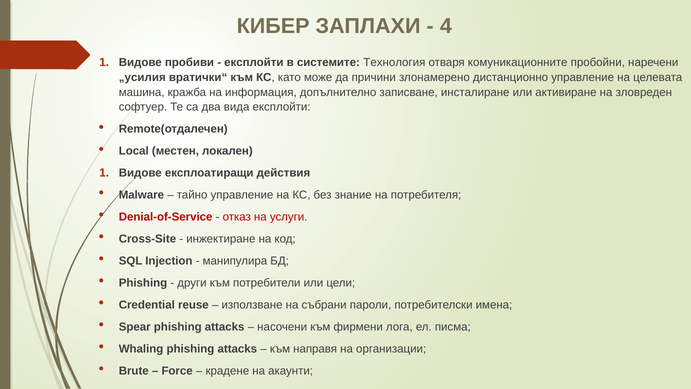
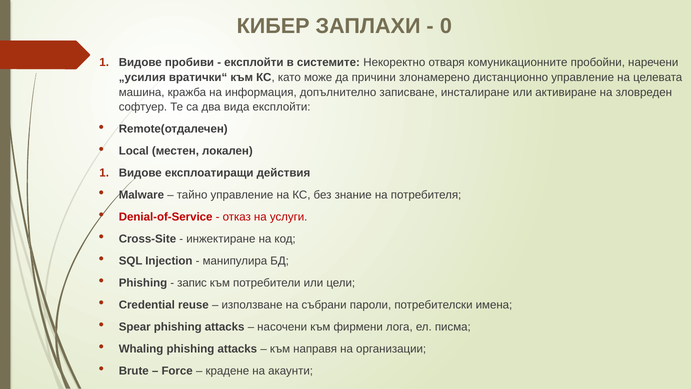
4: 4 -> 0
Технология: Технология -> Некоректно
други: други -> запис
